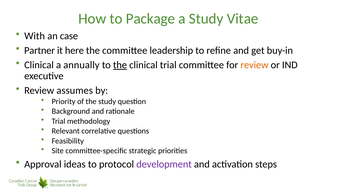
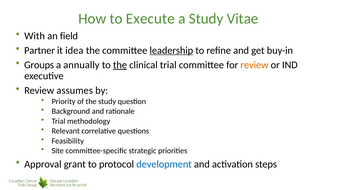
Package: Package -> Execute
case: case -> field
here: here -> idea
leadership underline: none -> present
Clinical at (39, 65): Clinical -> Groups
ideas: ideas -> grant
development colour: purple -> blue
